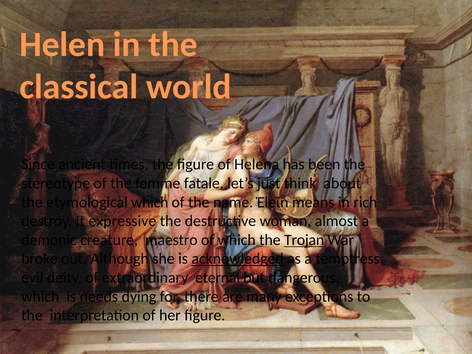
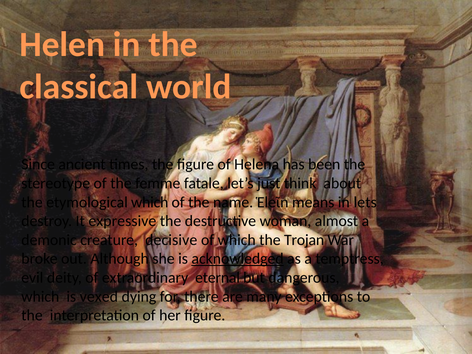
rich: rich -> lets
maestro: maestro -> decisive
Trojan underline: present -> none
needs: needs -> vexed
